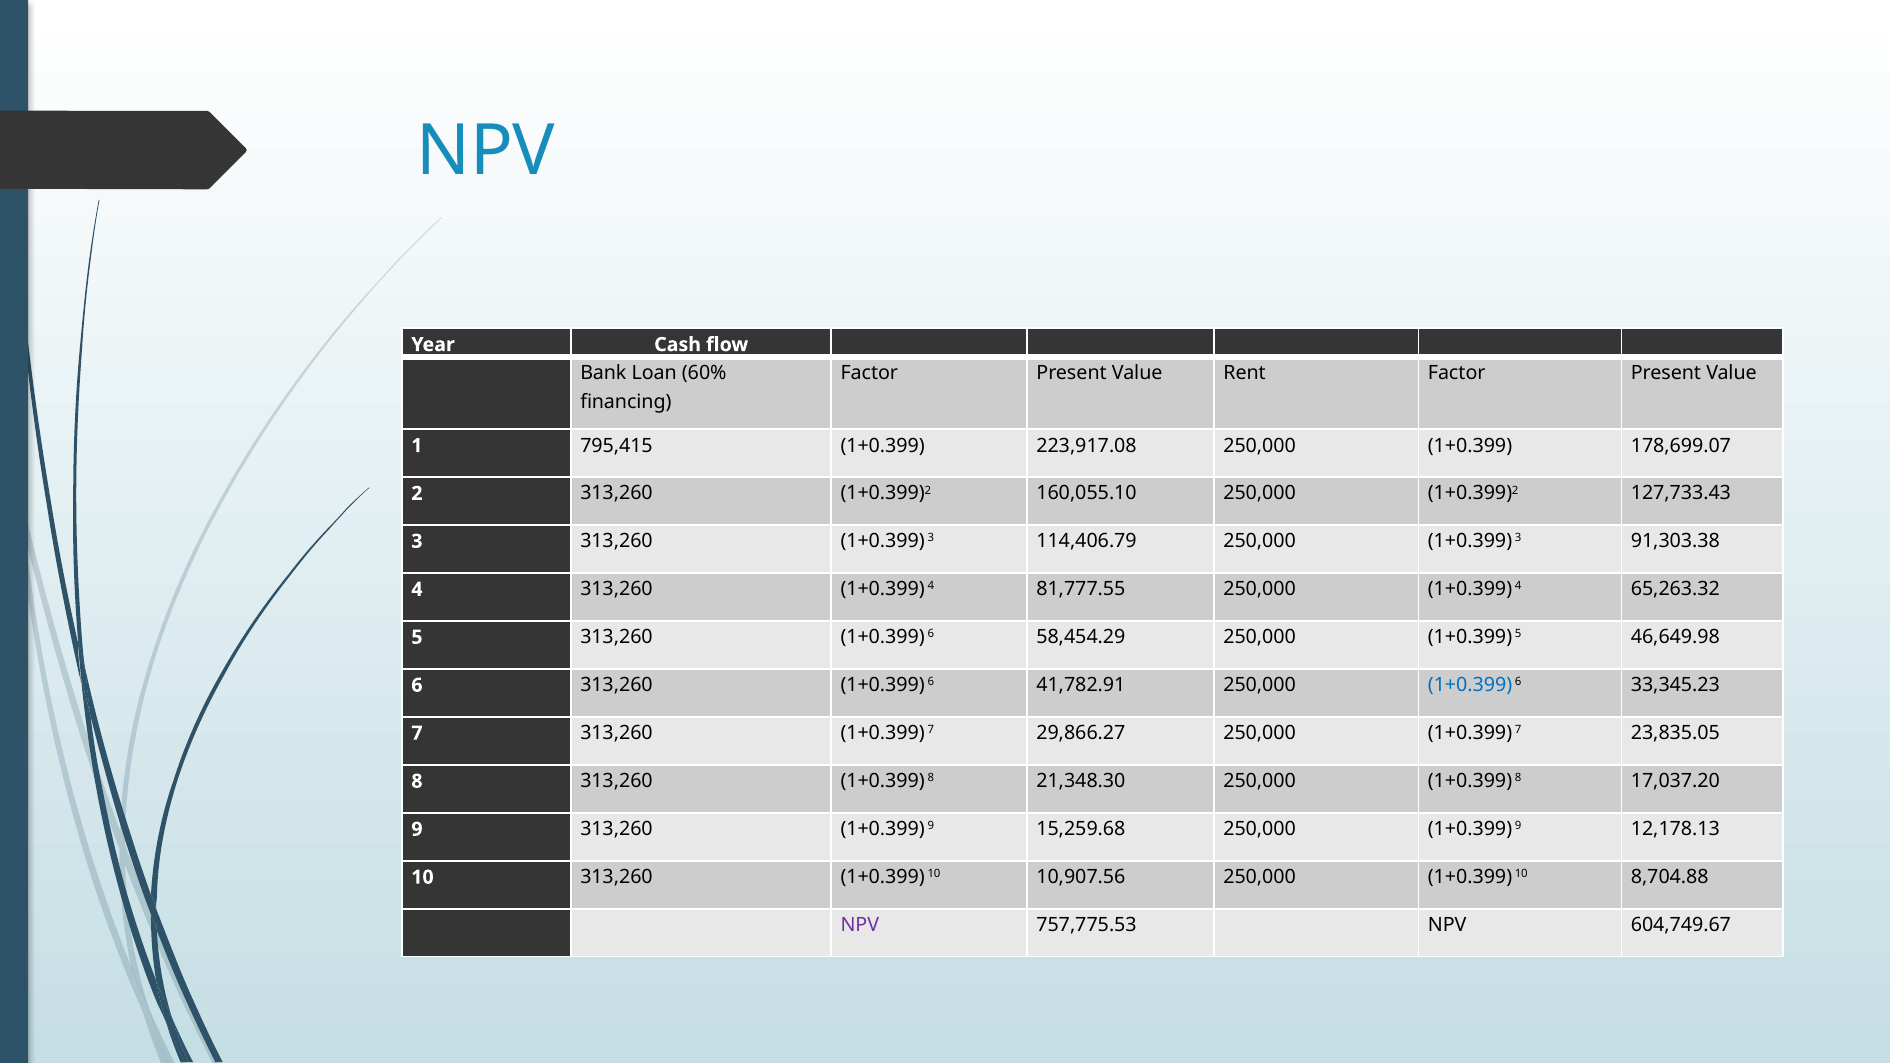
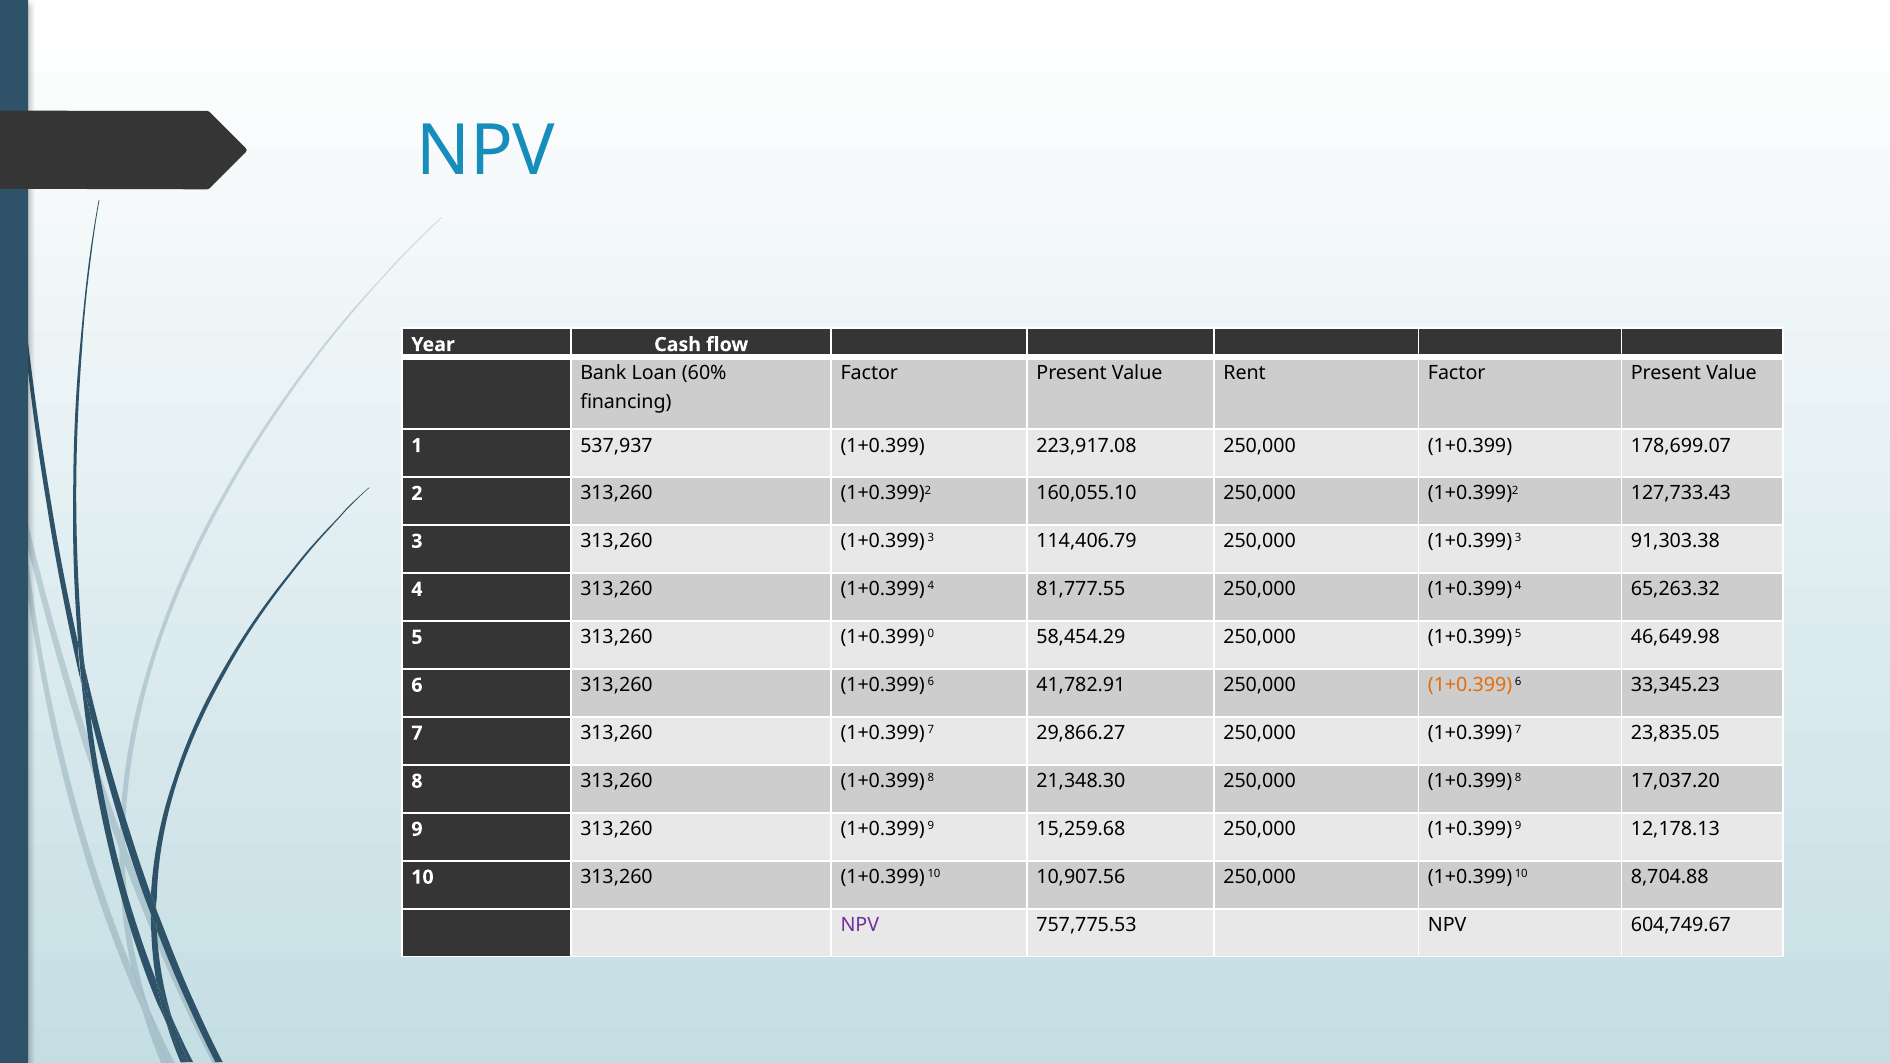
795,415: 795,415 -> 537,937
5 313,260 1+0.399 6: 6 -> 0
1+0.399 at (1470, 685) colour: blue -> orange
